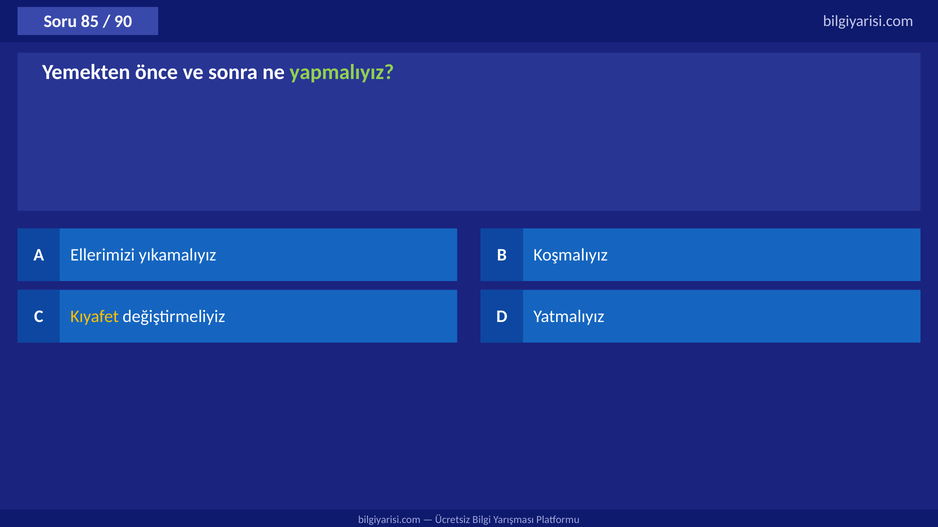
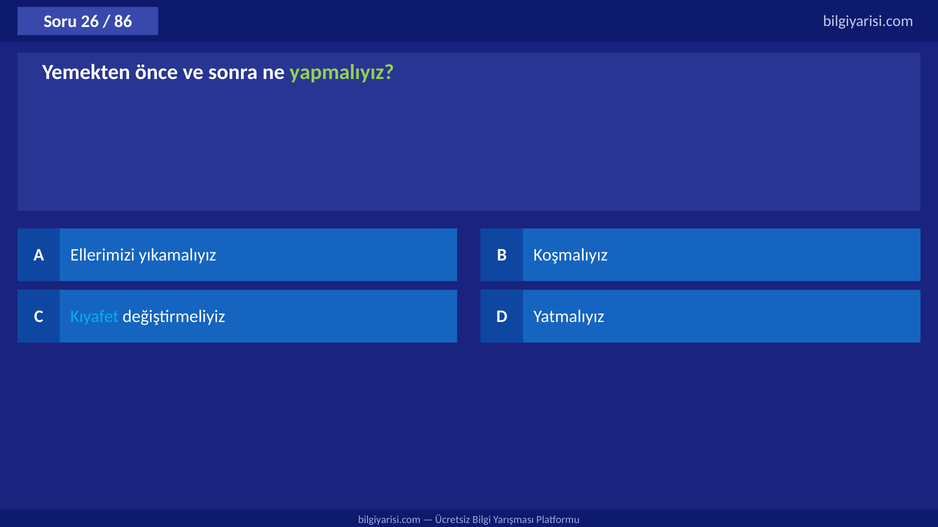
85: 85 -> 26
90: 90 -> 86
Kıyafet colour: yellow -> light blue
